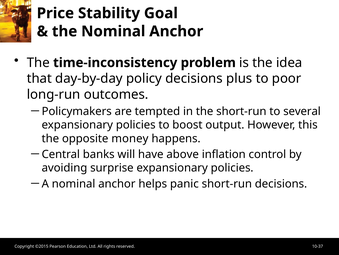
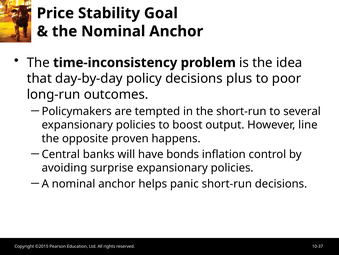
this: this -> line
money: money -> proven
above: above -> bonds
